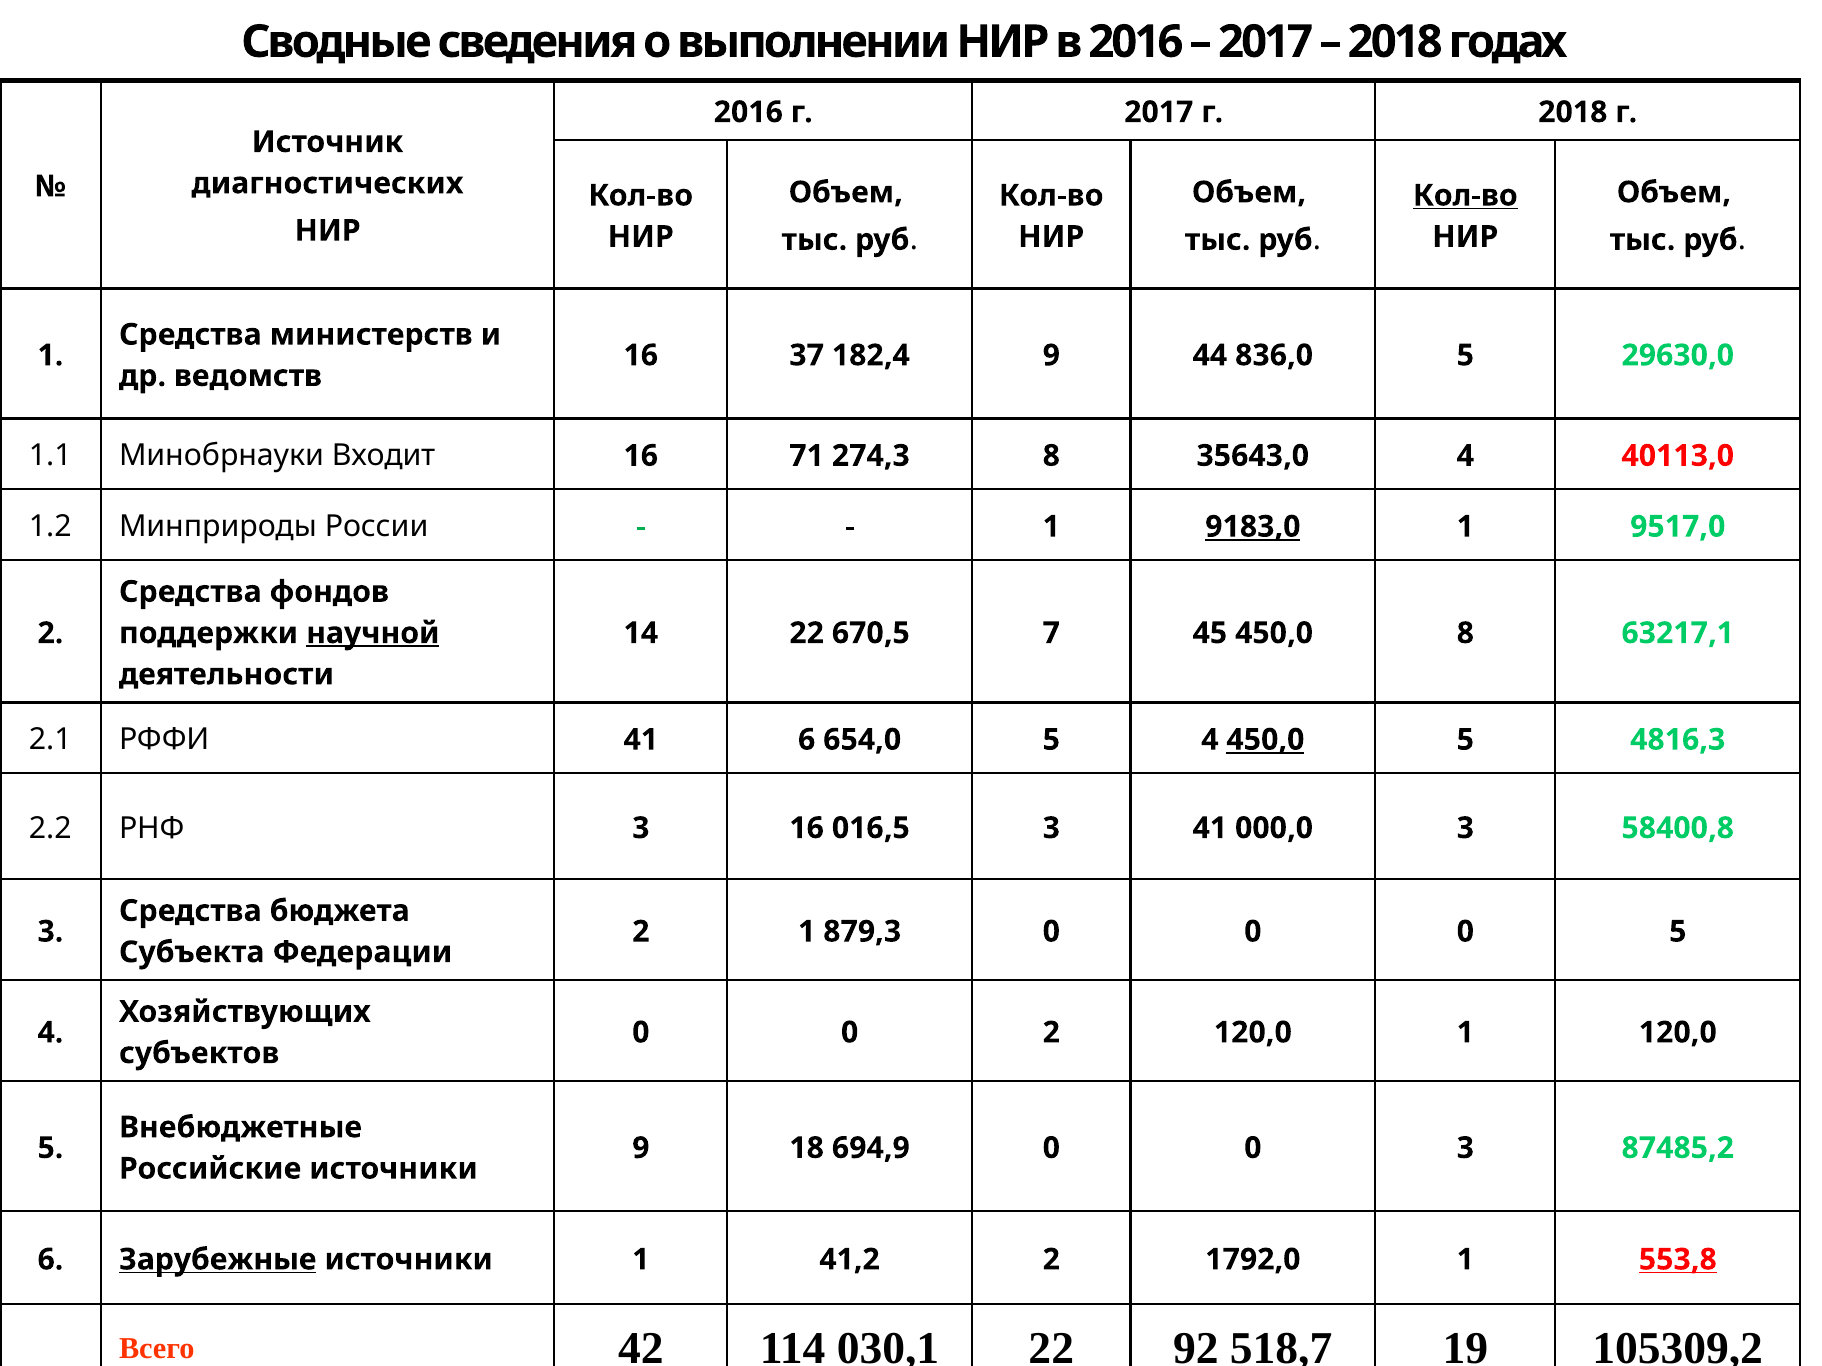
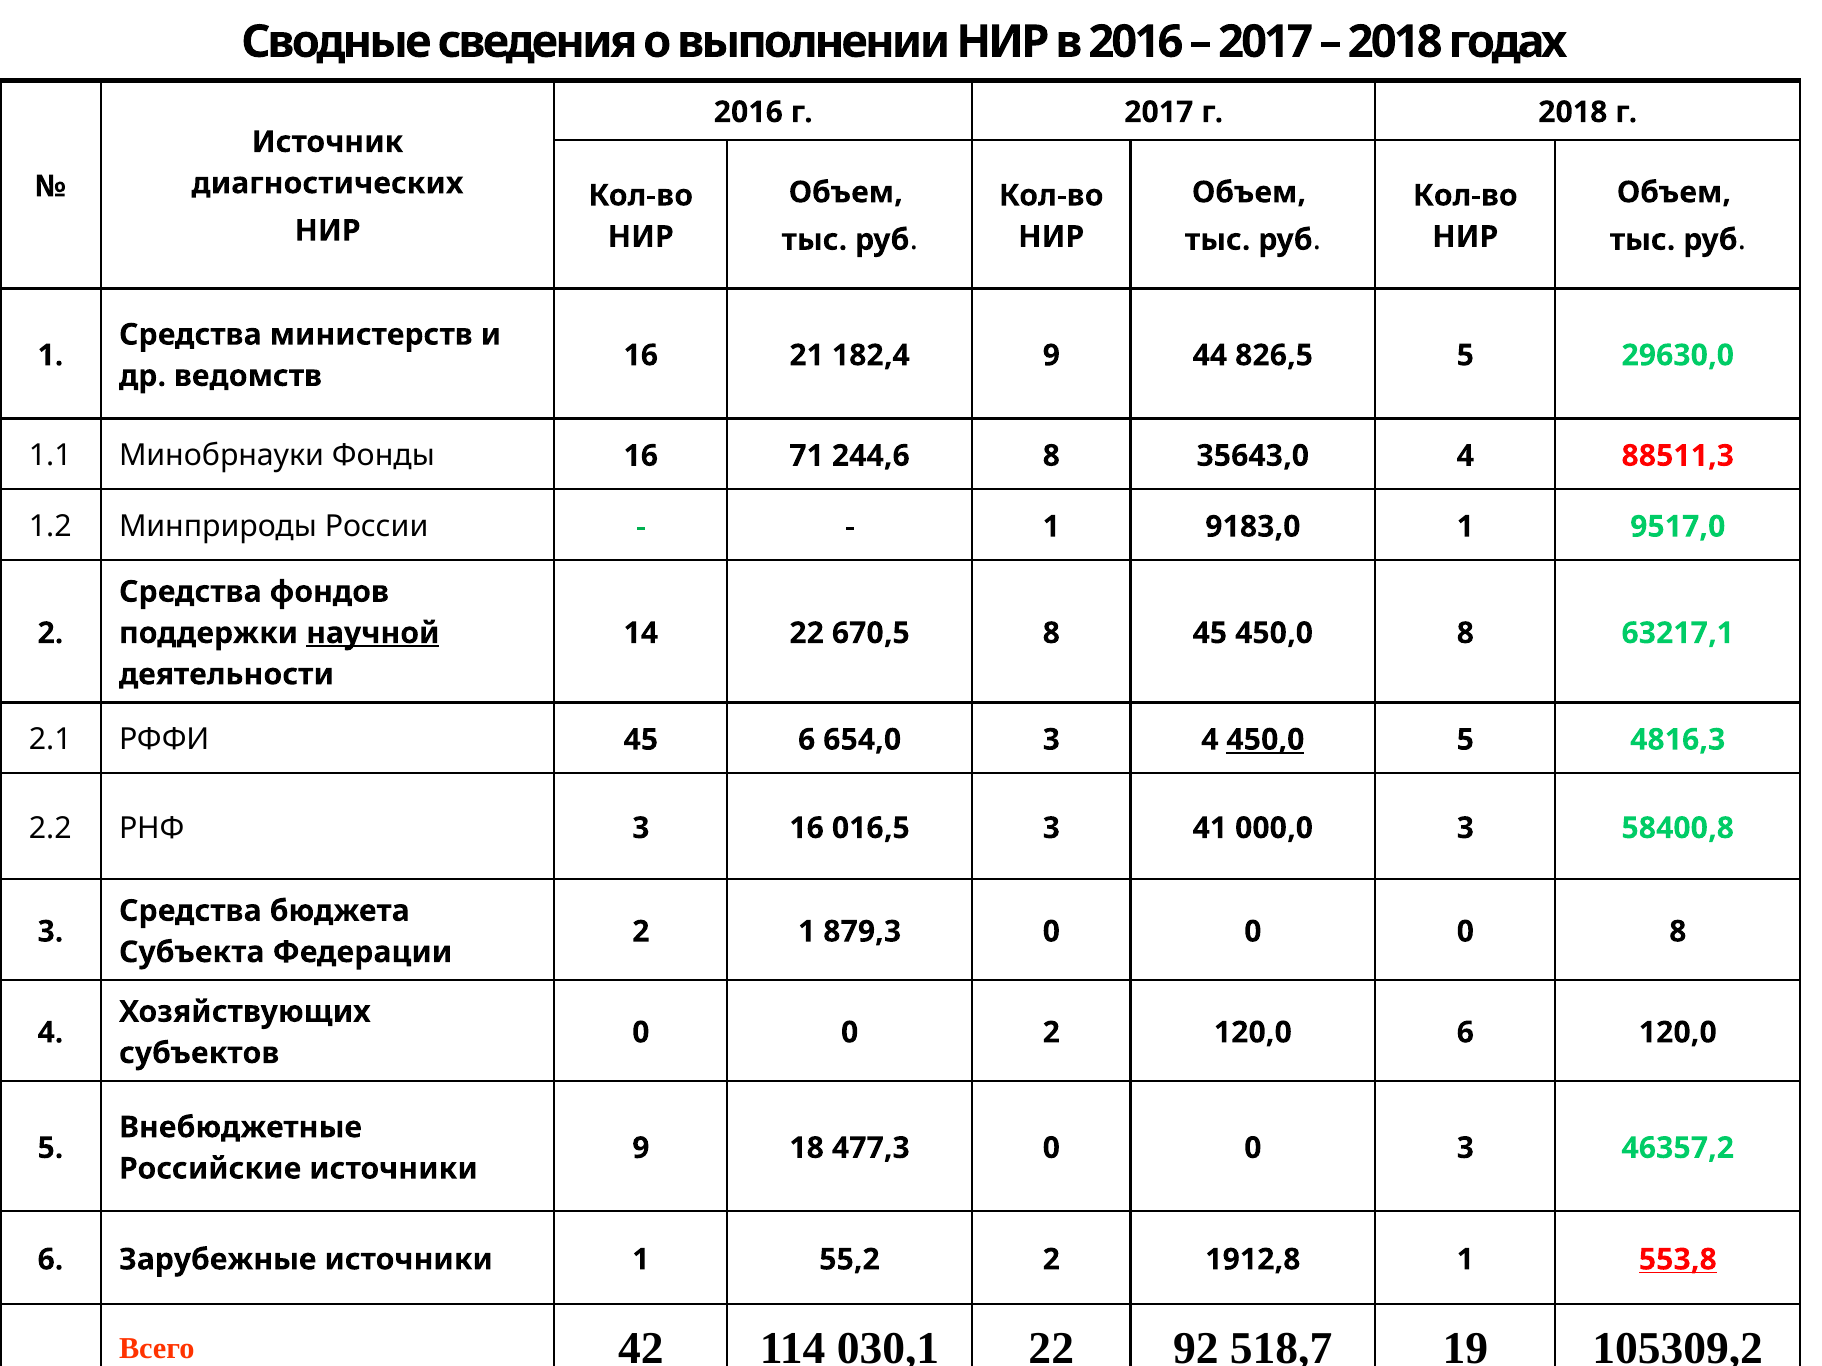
Кол-во at (1465, 196) underline: present -> none
37: 37 -> 21
836,0: 836,0 -> 826,5
Входит: Входит -> Фонды
274,3: 274,3 -> 244,6
40113,0: 40113,0 -> 88511,3
9183,0 underline: present -> none
670,5 7: 7 -> 8
РФФИ 41: 41 -> 45
654,0 5: 5 -> 3
0 5: 5 -> 8
120,0 1: 1 -> 6
694,9: 694,9 -> 477,3
87485,2: 87485,2 -> 46357,2
Зарубежные underline: present -> none
41,2: 41,2 -> 55,2
1792,0: 1792,0 -> 1912,8
